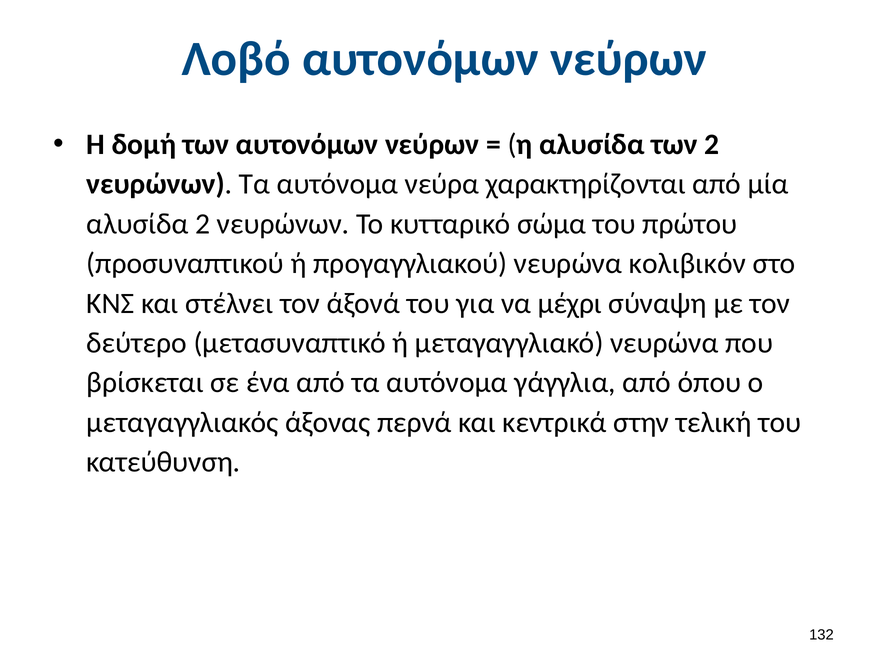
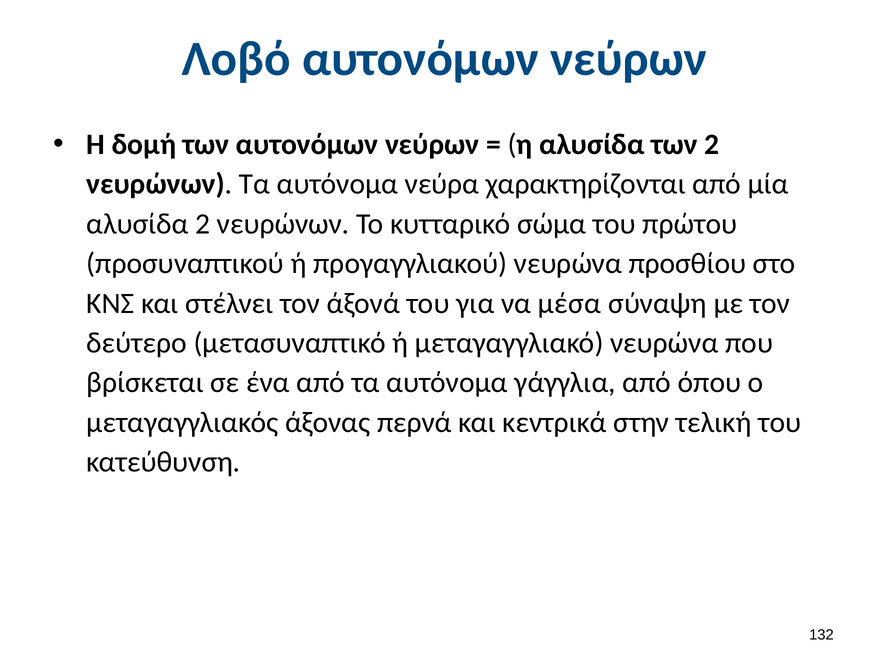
κολιβικόν: κολιβικόν -> προσθίου
μέχρι: μέχρι -> μέσα
